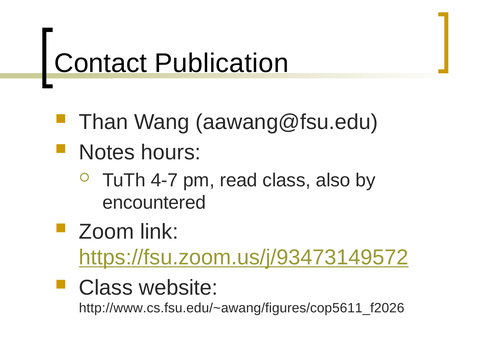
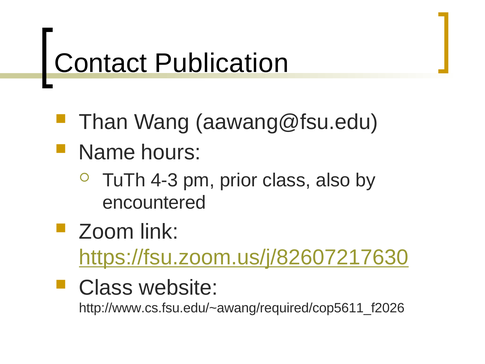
Notes: Notes -> Name
4-7: 4-7 -> 4-3
read: read -> prior
https://fsu.zoom.us/j/93473149572: https://fsu.zoom.us/j/93473149572 -> https://fsu.zoom.us/j/82607217630
http://www.cs.fsu.edu/~awang/figures/cop5611_f2026: http://www.cs.fsu.edu/~awang/figures/cop5611_f2026 -> http://www.cs.fsu.edu/~awang/required/cop5611_f2026
